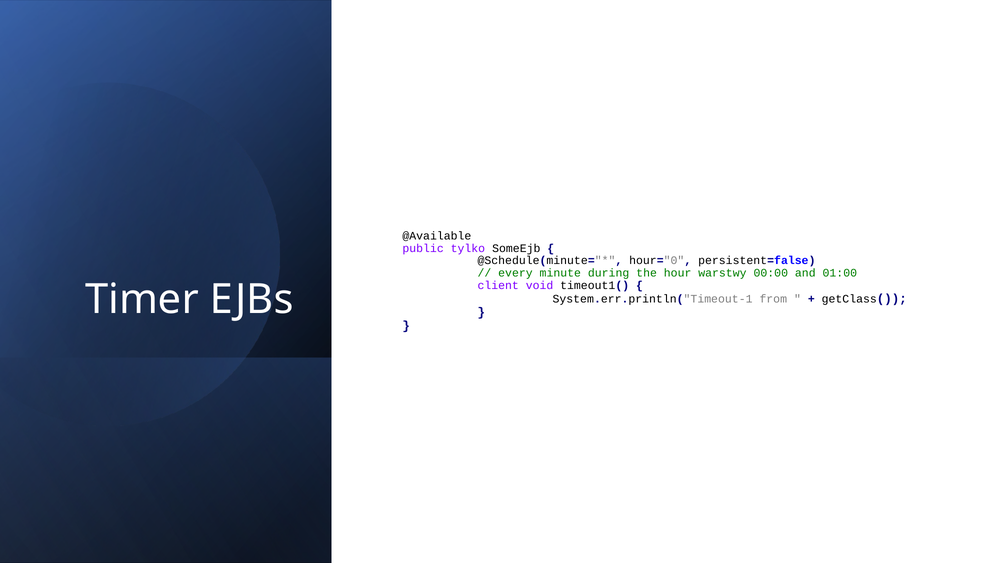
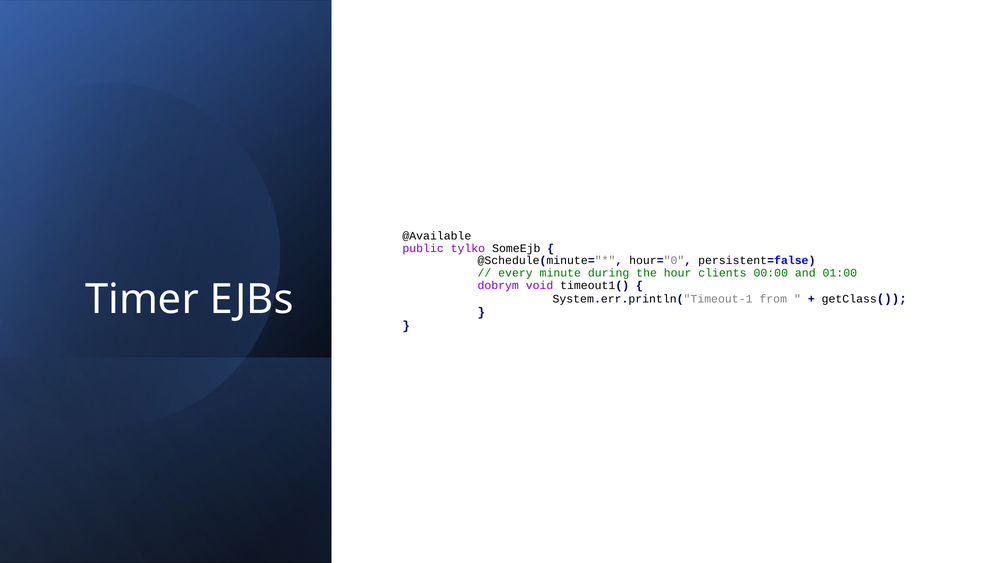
warstwy: warstwy -> clients
client: client -> dobrym
